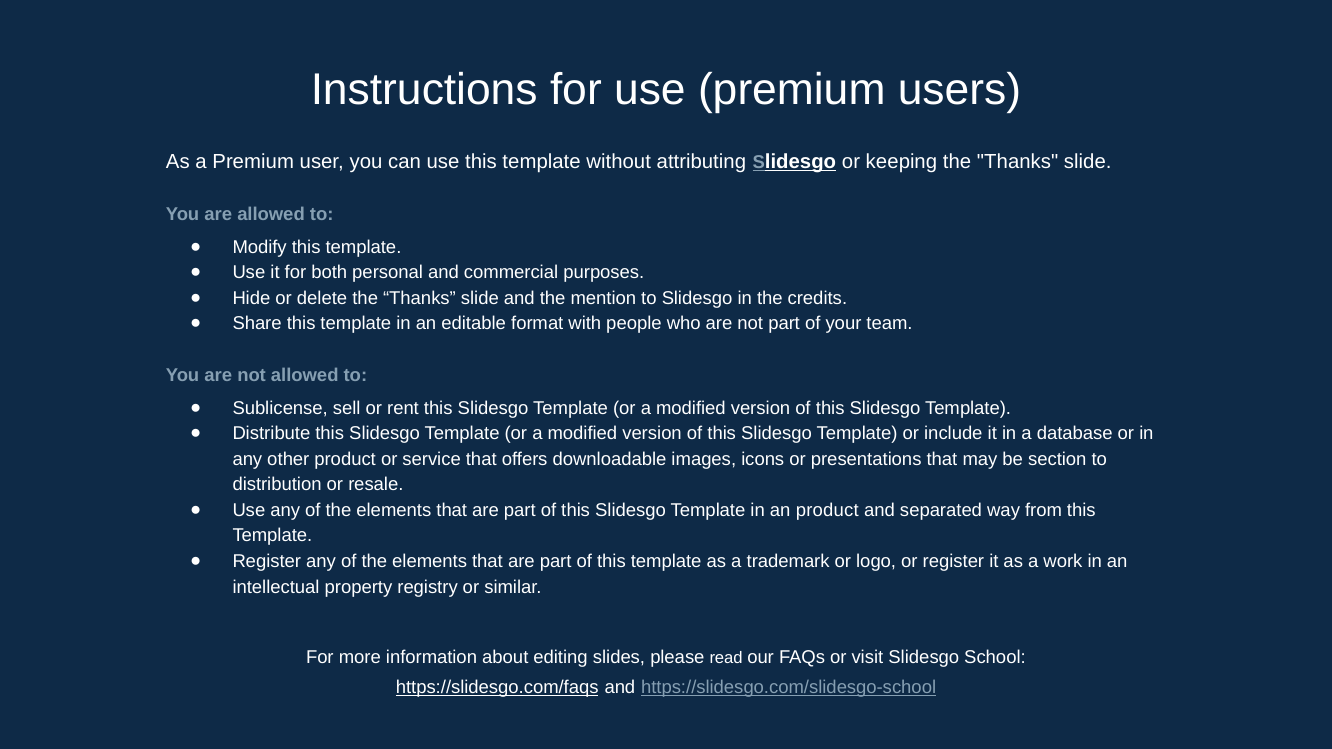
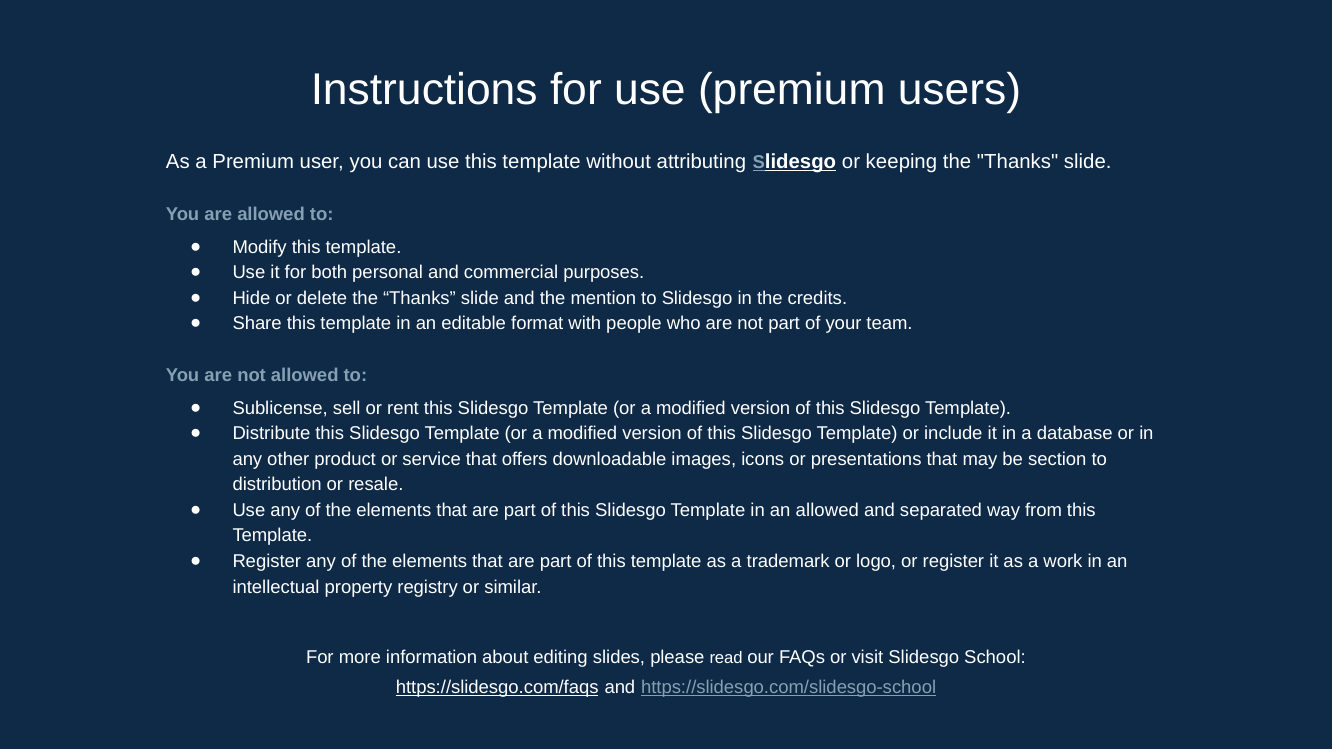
an product: product -> allowed
